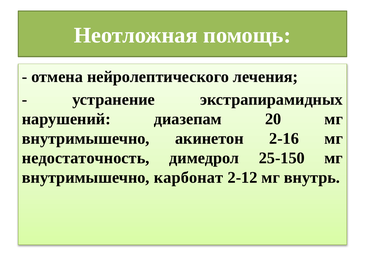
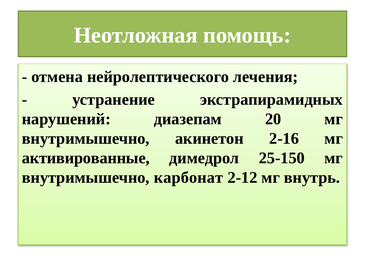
недостаточность: недостаточность -> активированные
